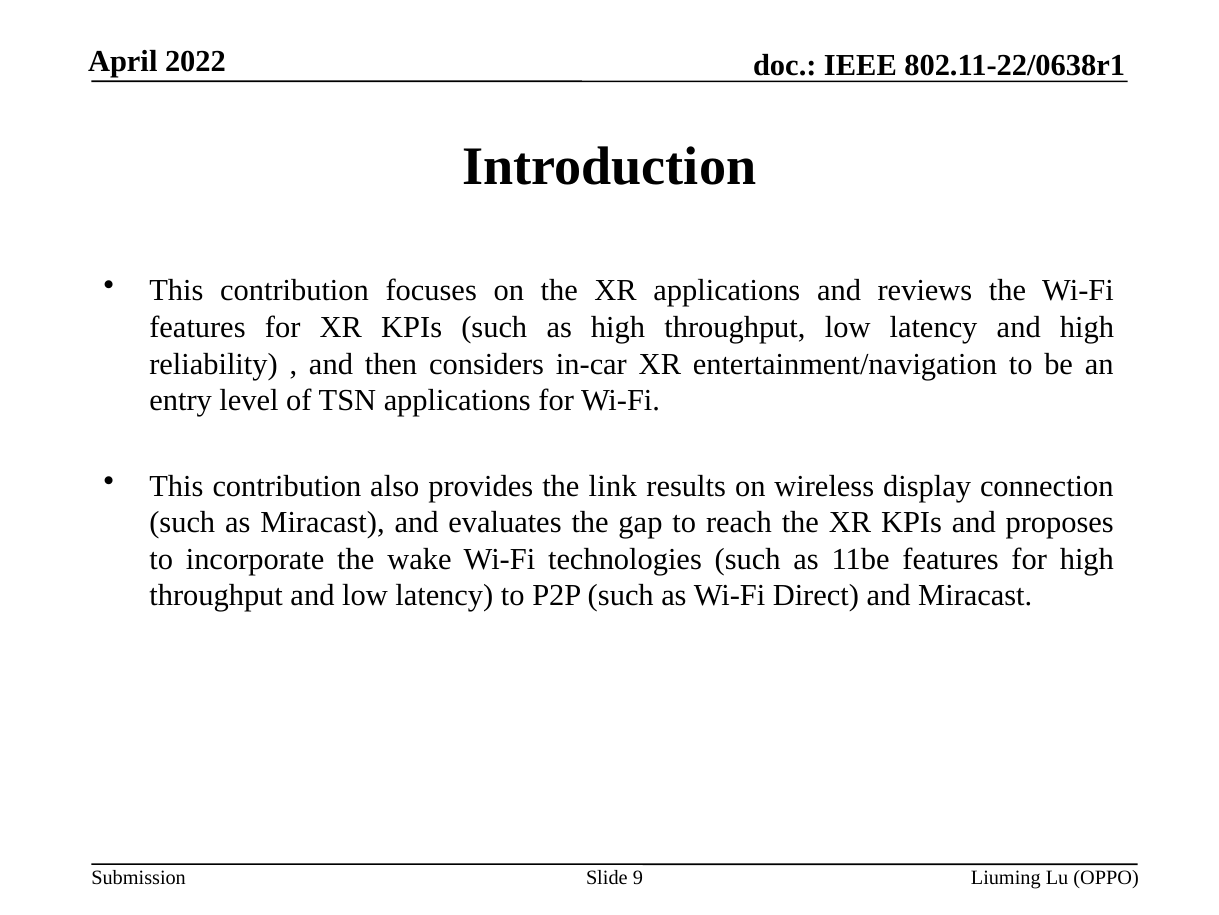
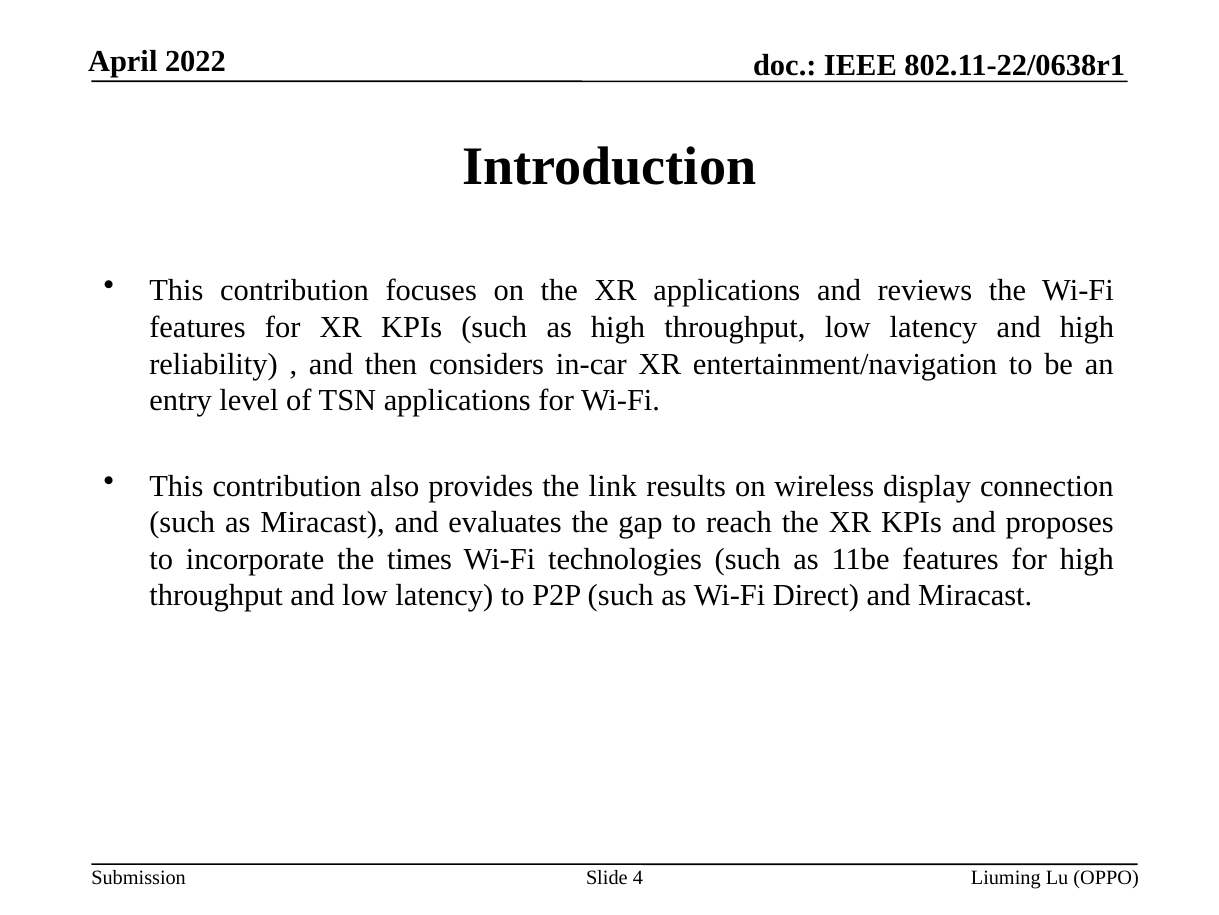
wake: wake -> times
9: 9 -> 4
